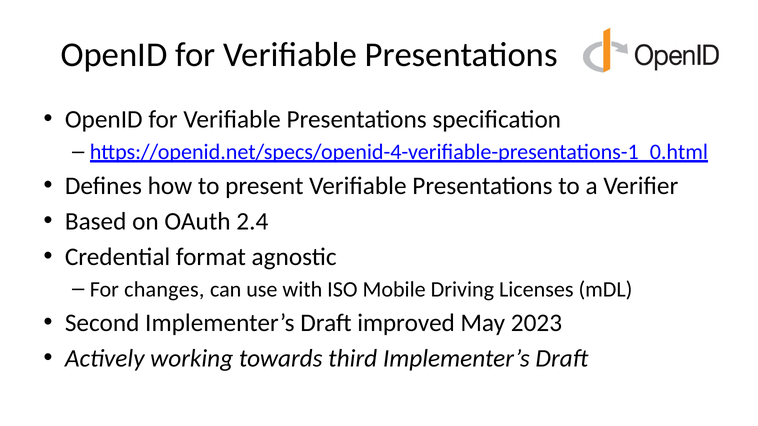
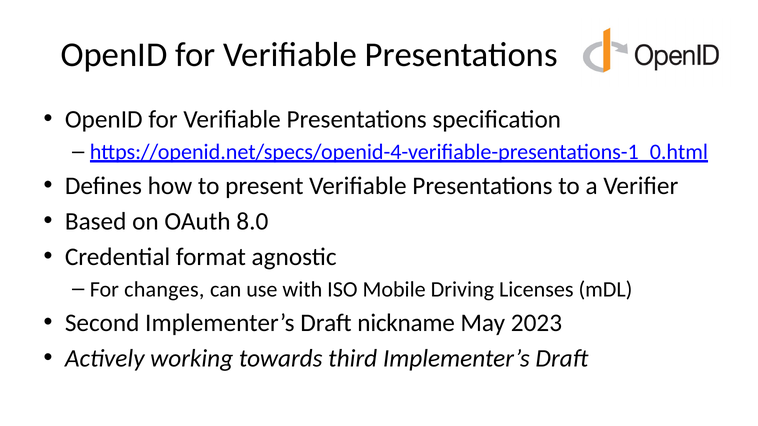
2.4: 2.4 -> 8.0
improved: improved -> nickname
